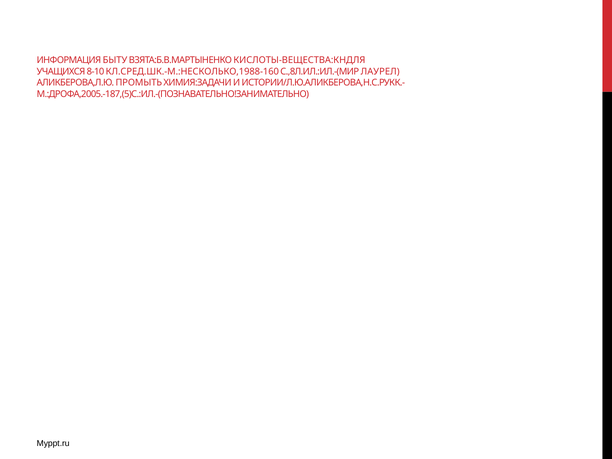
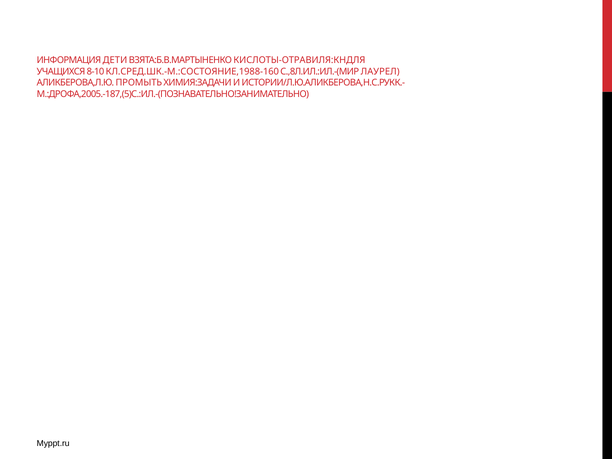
БЫТУ: БЫТУ -> ДЕТИ
КИСЛОТЫ-ВЕЩЕСТВА:КНДЛЯ: КИСЛОТЫ-ВЕЩЕСТВА:КНДЛЯ -> КИСЛОТЫ-ОТРАВИЛЯ:КНДЛЯ
КЛ.СРЕД.ШК.-М.:НЕСКОЛЬКО,1988-160: КЛ.СРЕД.ШК.-М.:НЕСКОЛЬКО,1988-160 -> КЛ.СРЕД.ШК.-М.:СОСТОЯНИЕ,1988-160
